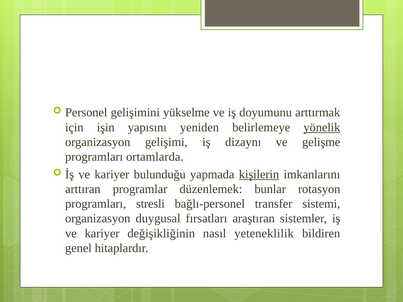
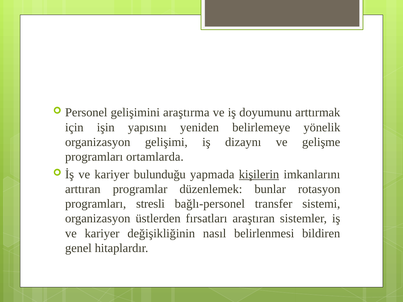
yükselme: yükselme -> araştırma
yönelik underline: present -> none
duygusal: duygusal -> üstlerden
yeteneklilik: yeteneklilik -> belirlenmesi
